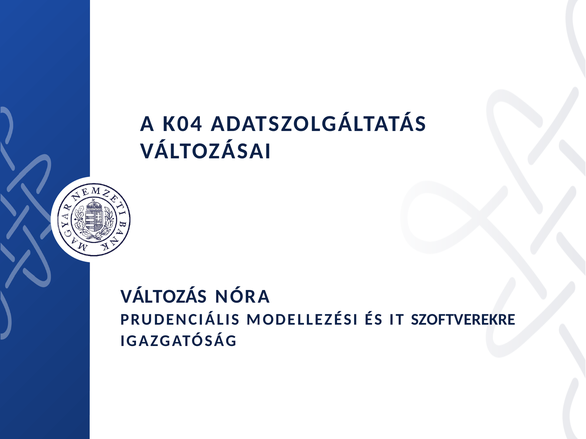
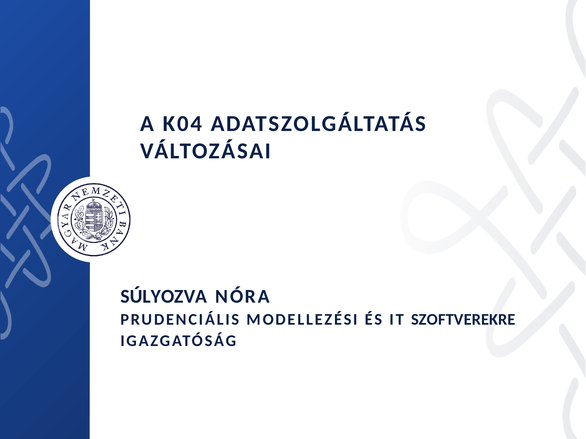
VÁLTOZÁS: VÁLTOZÁS -> SÚLYOZVA
